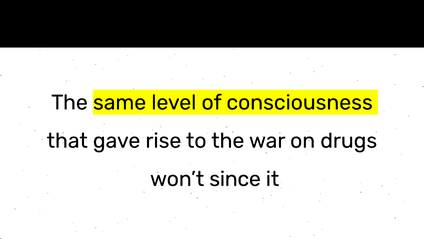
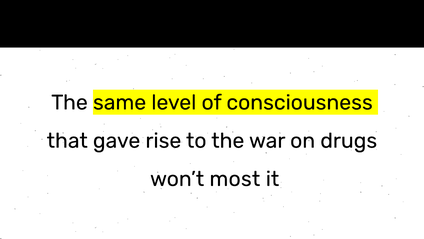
since: since -> most
